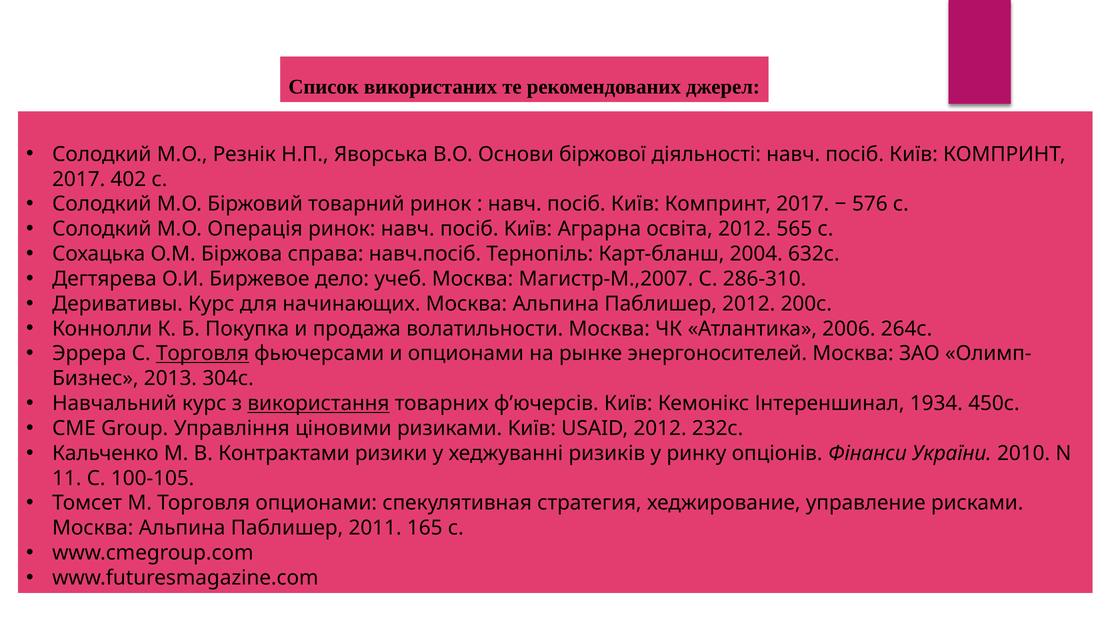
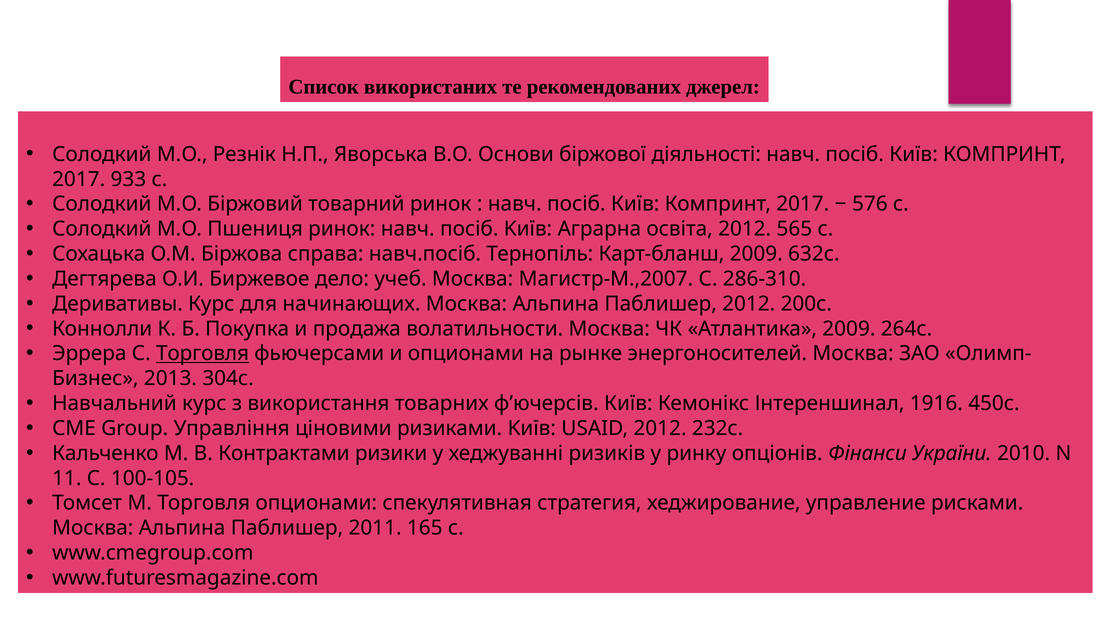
402: 402 -> 933
Операція: Операція -> Пшениця
Карт-бланш 2004: 2004 -> 2009
Атлантика 2006: 2006 -> 2009
використання underline: present -> none
1934: 1934 -> 1916
